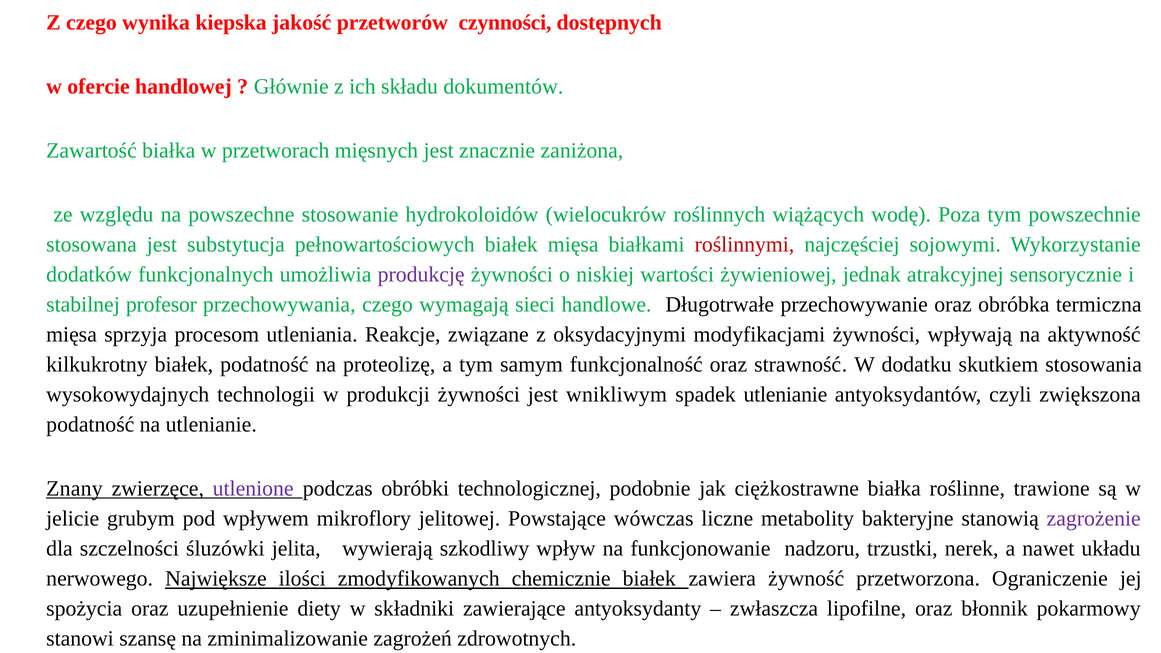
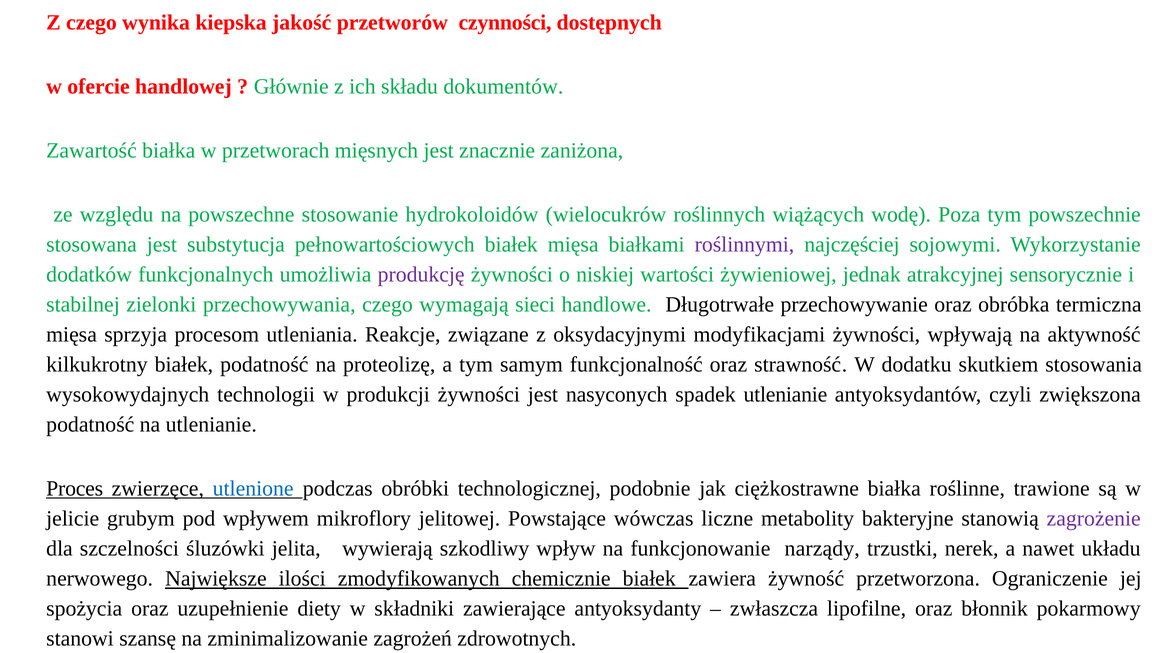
roślinnymi colour: red -> purple
profesor: profesor -> zielonki
wnikliwym: wnikliwym -> nasyconych
Znany: Znany -> Proces
utlenione colour: purple -> blue
nadzoru: nadzoru -> narządy
